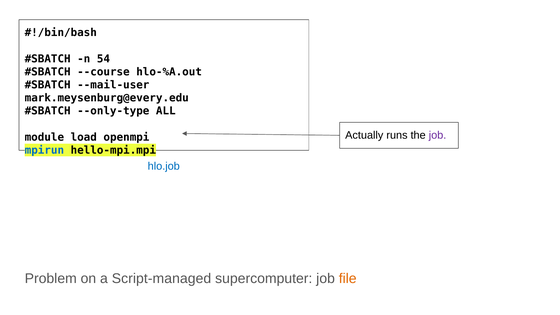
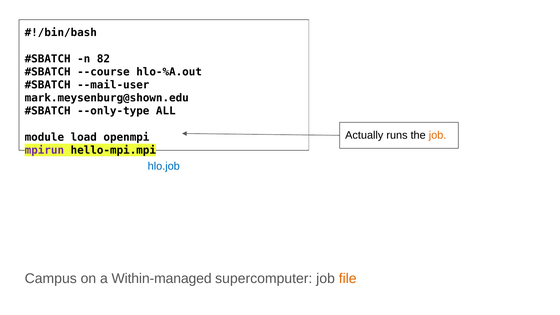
54: 54 -> 82
mark.meysenburg@every.edu: mark.meysenburg@every.edu -> mark.meysenburg@shown.edu
job at (438, 135) colour: purple -> orange
mpirun colour: blue -> purple
Problem: Problem -> Campus
Script-managed: Script-managed -> Within-managed
